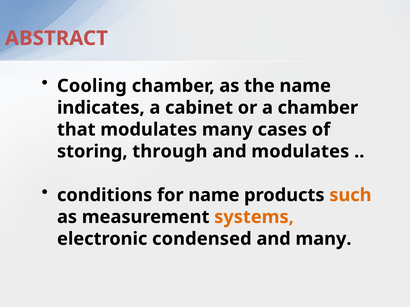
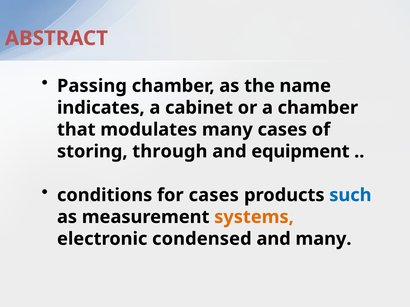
Cooling: Cooling -> Passing
and modulates: modulates -> equipment
for name: name -> cases
such colour: orange -> blue
